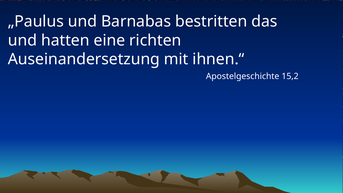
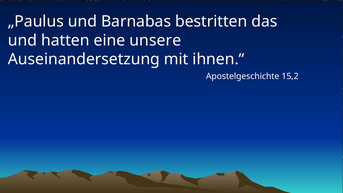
richten: richten -> unsere
